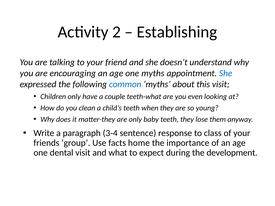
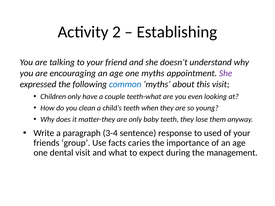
She at (226, 73) colour: blue -> purple
class: class -> used
home: home -> caries
development: development -> management
